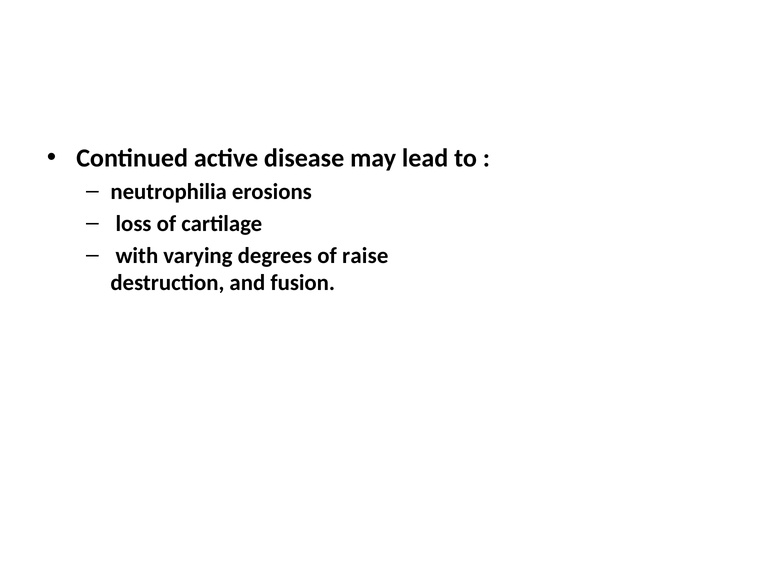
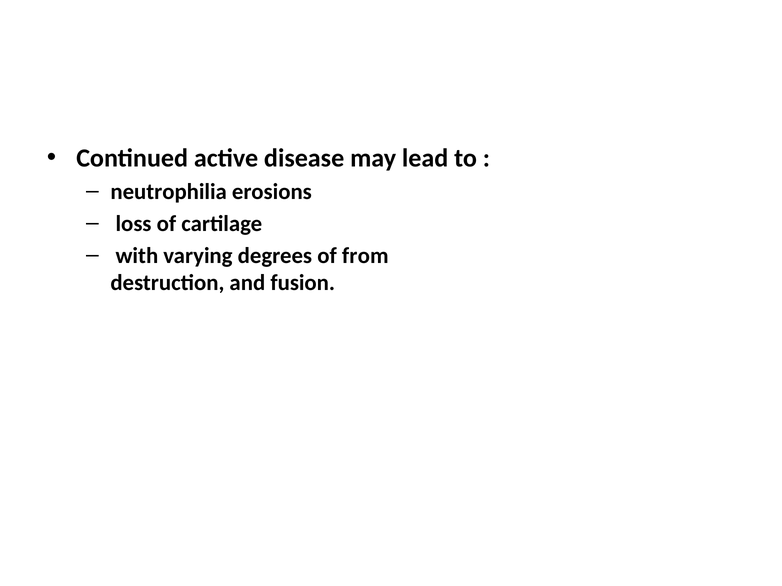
raise: raise -> from
